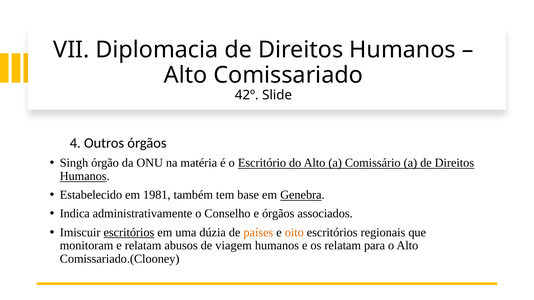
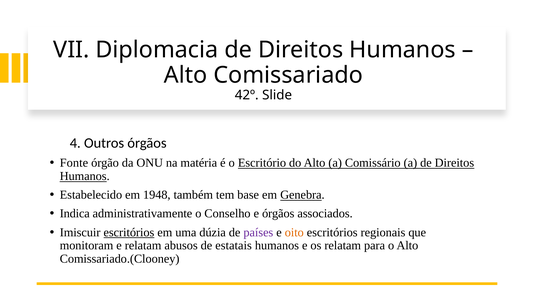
Singh: Singh -> Fonte
1981: 1981 -> 1948
países colour: orange -> purple
viagem: viagem -> estatais
